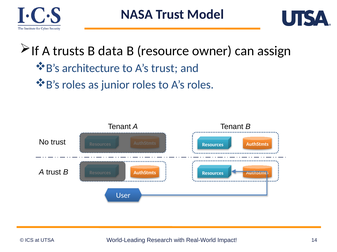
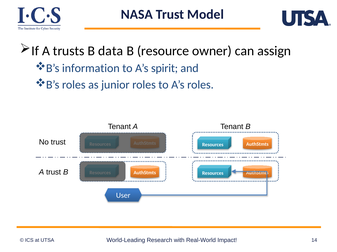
architecture: architecture -> information
A’s trust: trust -> spirit
